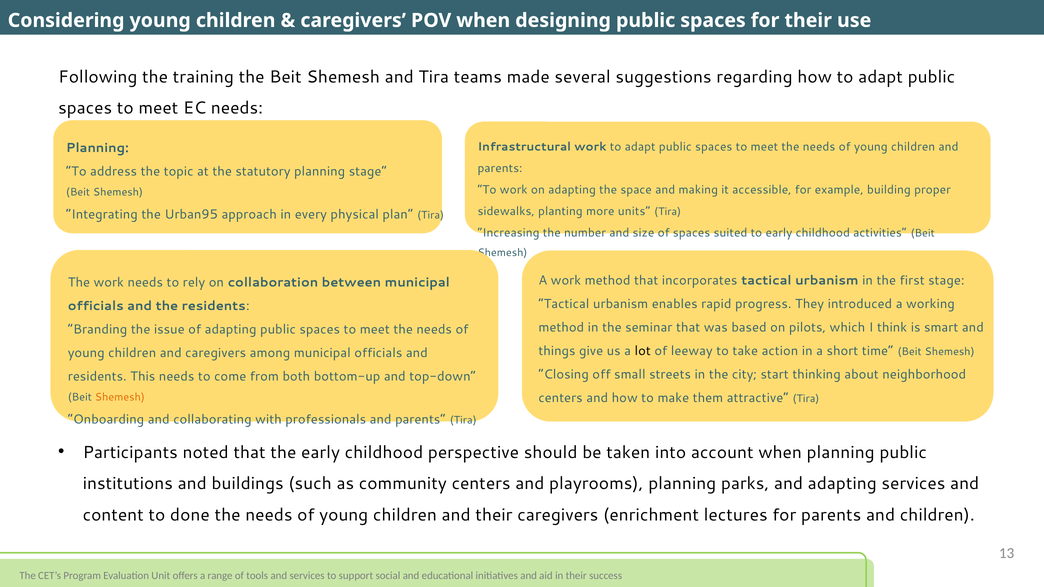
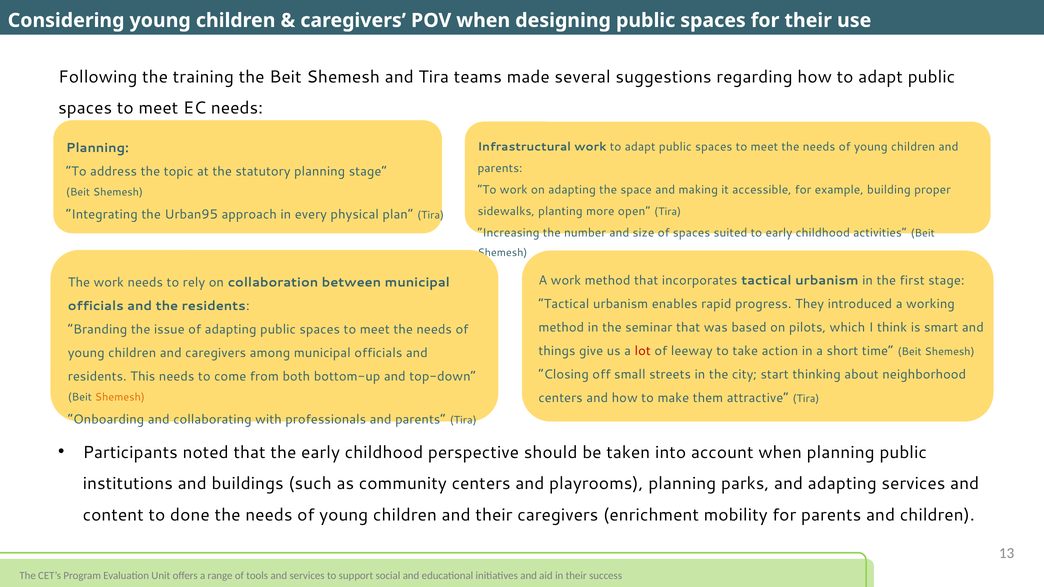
units: units -> open
lot colour: black -> red
lectures: lectures -> mobility
